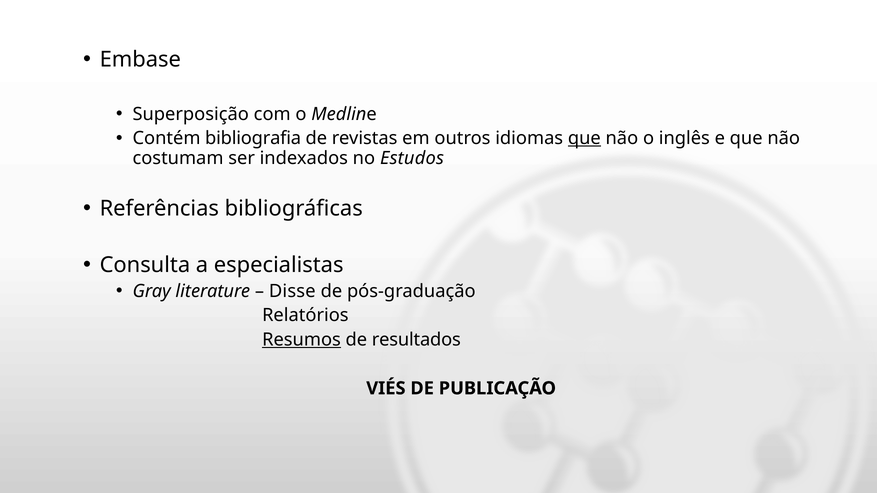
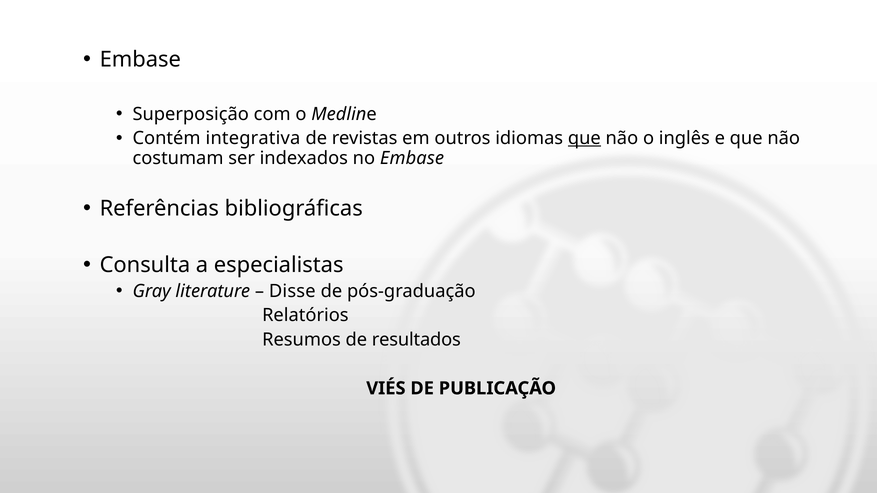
bibliografia: bibliografia -> integrativa
no Estudos: Estudos -> Embase
Resumos underline: present -> none
